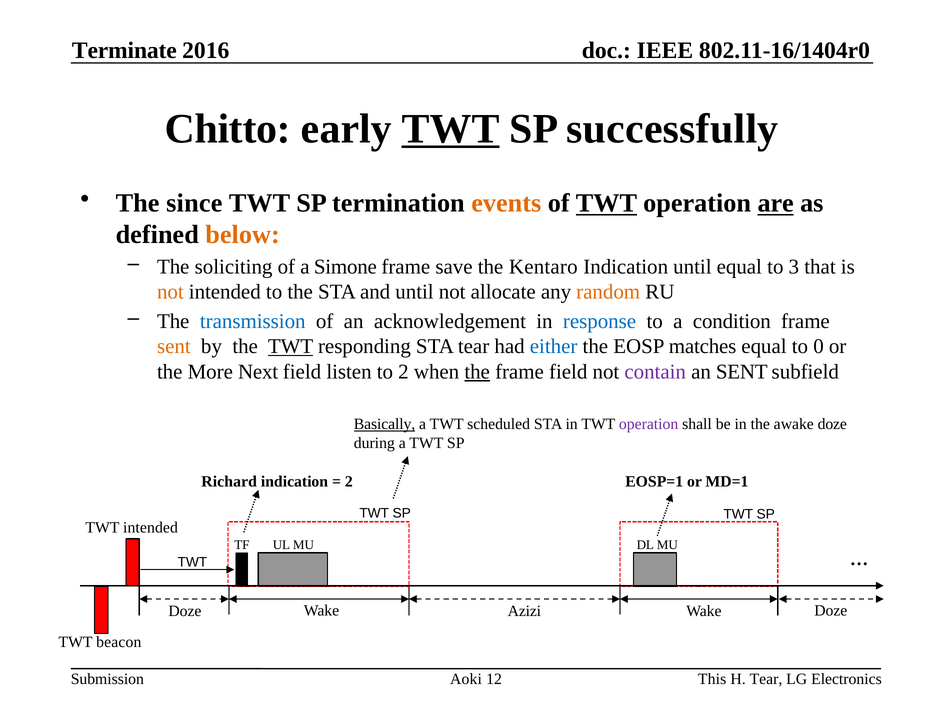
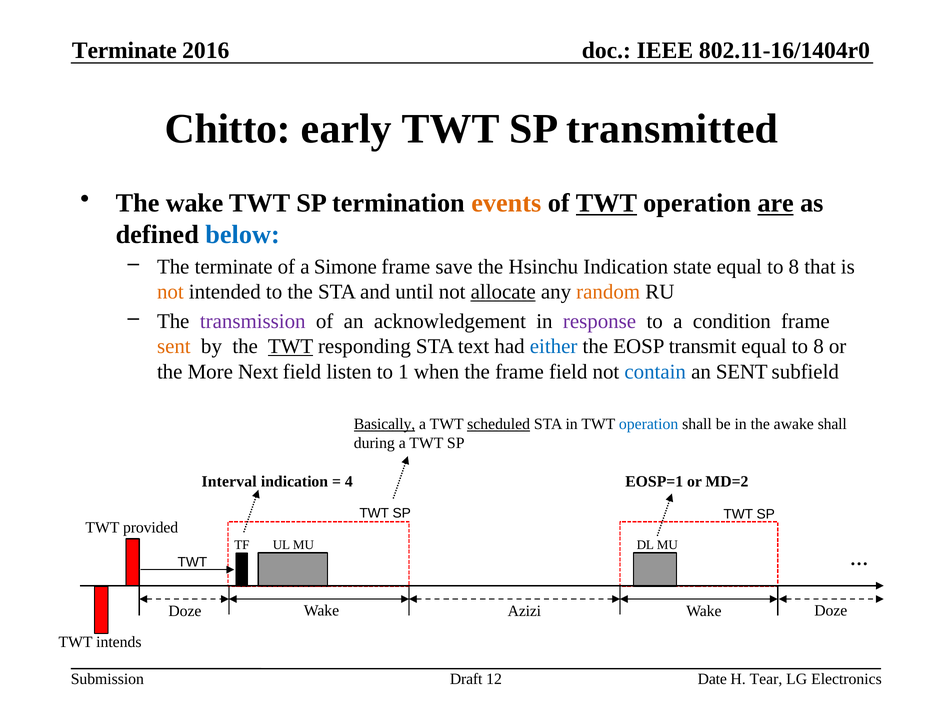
TWT at (451, 129) underline: present -> none
successfully: successfully -> transmitted
The since: since -> wake
below colour: orange -> blue
The soliciting: soliciting -> terminate
Kentaro: Kentaro -> Hsinchu
Indication until: until -> state
3 at (794, 267): 3 -> 8
allocate underline: none -> present
transmission colour: blue -> purple
response colour: blue -> purple
STA tear: tear -> text
matches: matches -> transmit
0 at (819, 347): 0 -> 8
to 2: 2 -> 1
the at (477, 372) underline: present -> none
contain colour: purple -> blue
scheduled underline: none -> present
operation at (649, 424) colour: purple -> blue
awake doze: doze -> shall
Richard: Richard -> Interval
2 at (349, 481): 2 -> 4
MD=1: MD=1 -> MD=2
TWT intended: intended -> provided
beacon: beacon -> intends
Aoki: Aoki -> Draft
This: This -> Date
